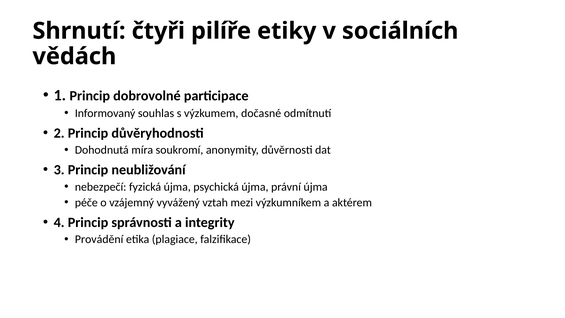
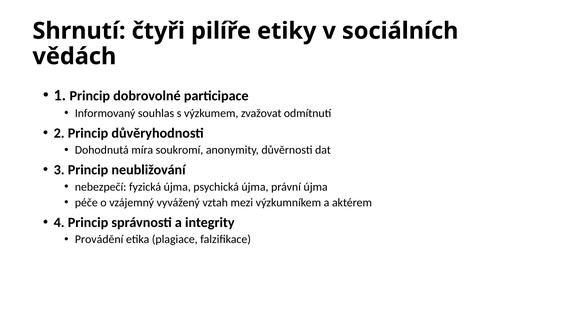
dočasné: dočasné -> zvažovat
